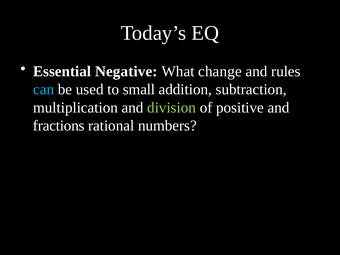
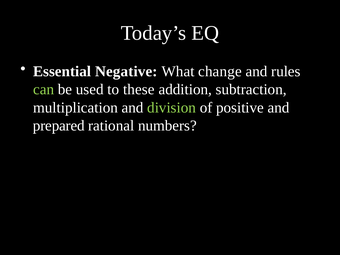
can colour: light blue -> light green
small: small -> these
fractions: fractions -> prepared
